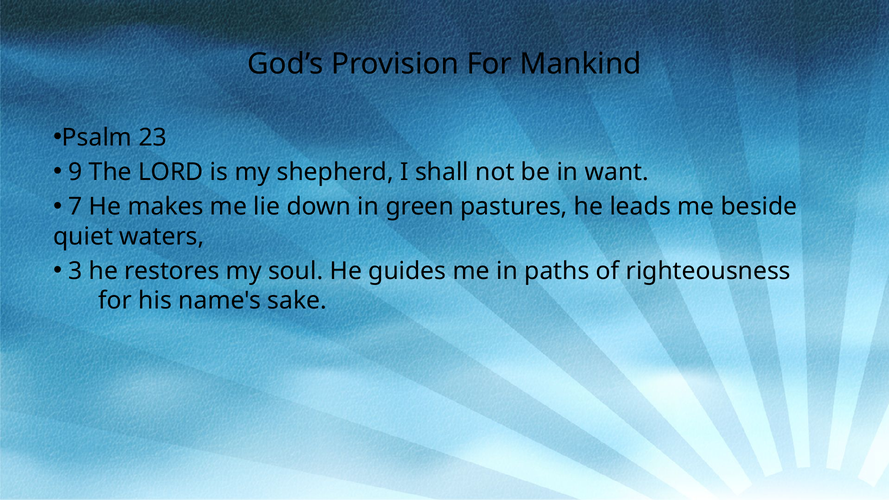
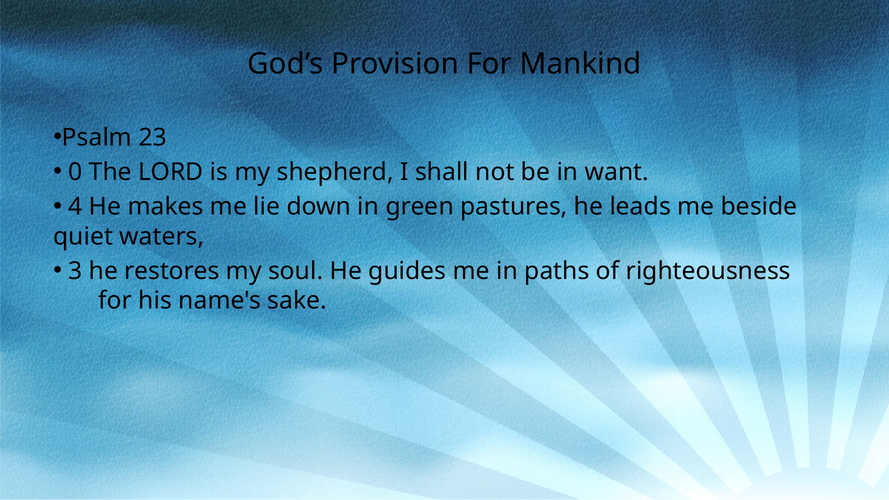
9: 9 -> 0
7: 7 -> 4
